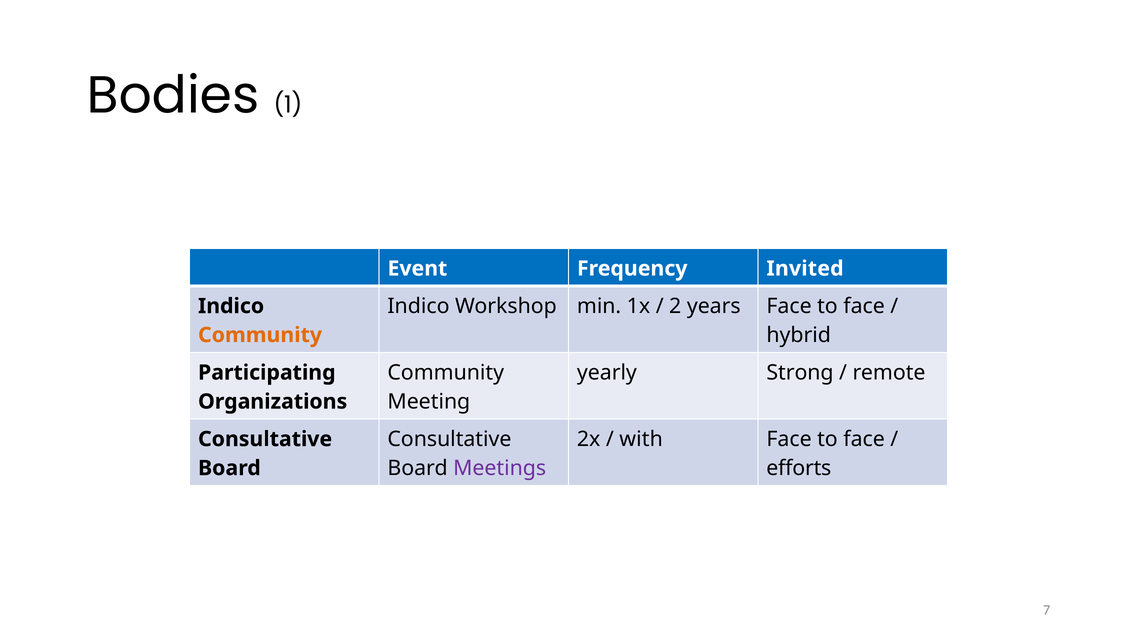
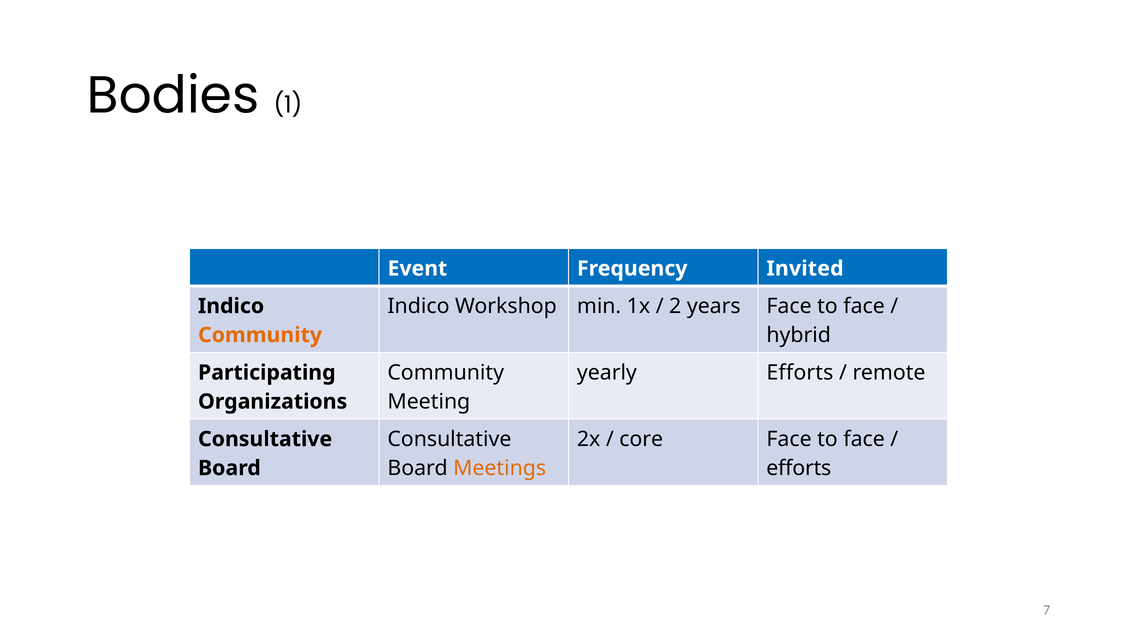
yearly Strong: Strong -> Efforts
with: with -> core
Meetings colour: purple -> orange
